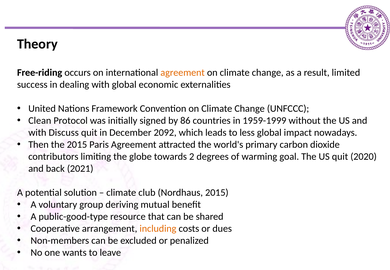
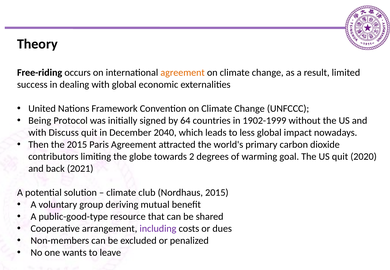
Clean: Clean -> Being
86: 86 -> 64
1959-1999: 1959-1999 -> 1902-1999
2092: 2092 -> 2040
including colour: orange -> purple
